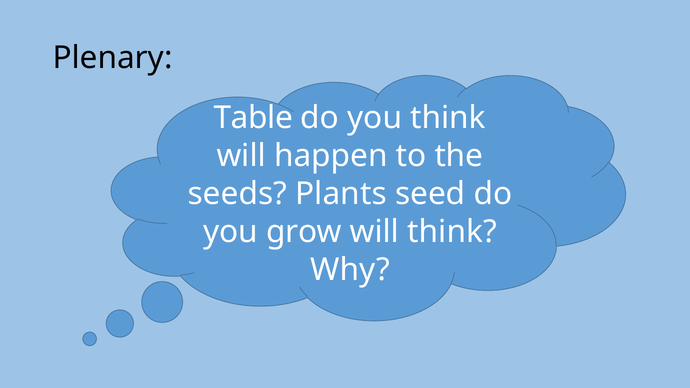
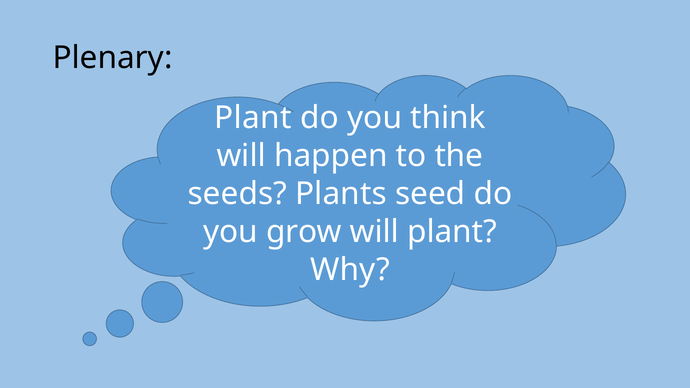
Table at (253, 118): Table -> Plant
will think: think -> plant
